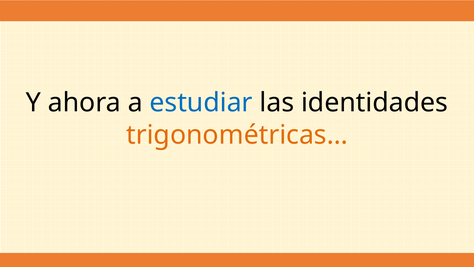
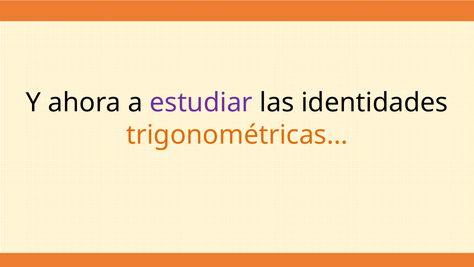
estudiar colour: blue -> purple
